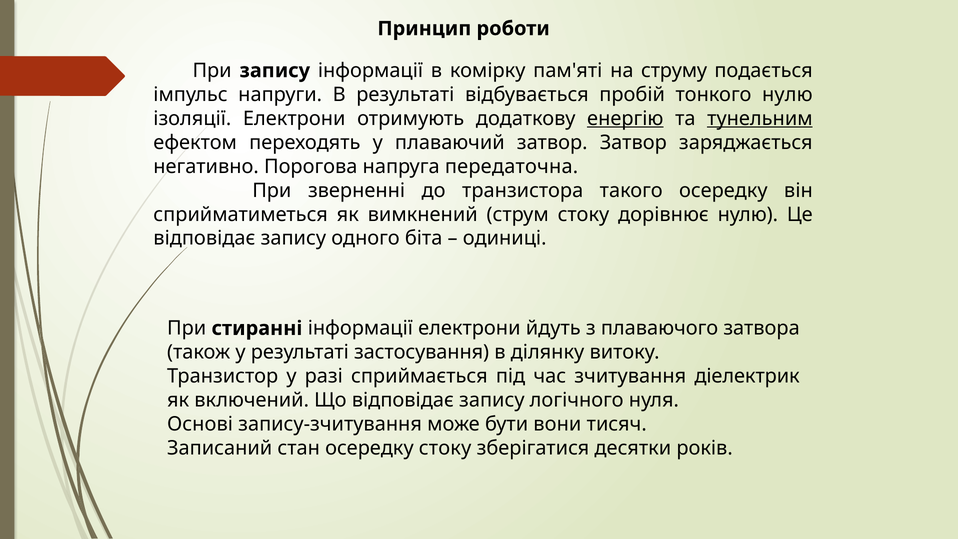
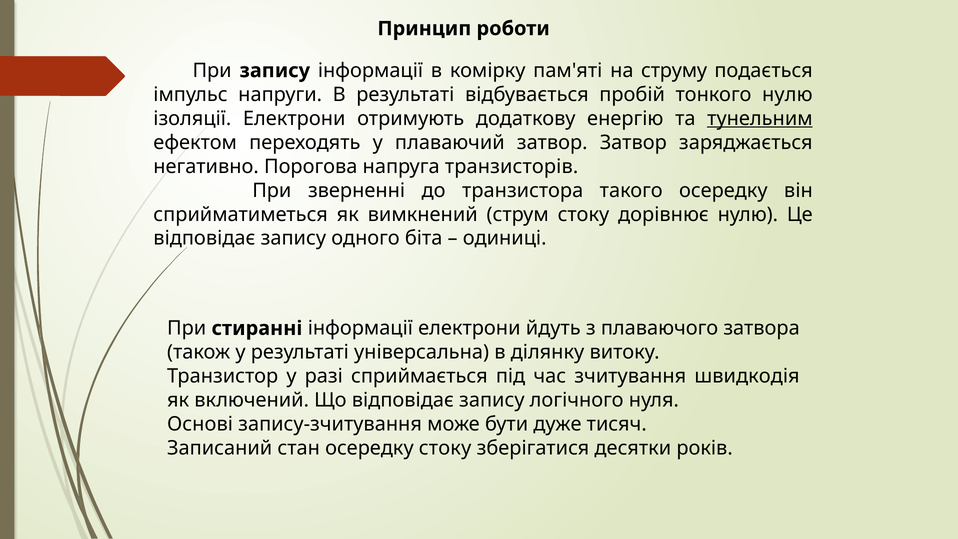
енергію underline: present -> none
передаточна: передаточна -> транзисторів
застосування: застосування -> універсальна
діелектрик: діелектрик -> швидкодія
вони: вони -> дуже
